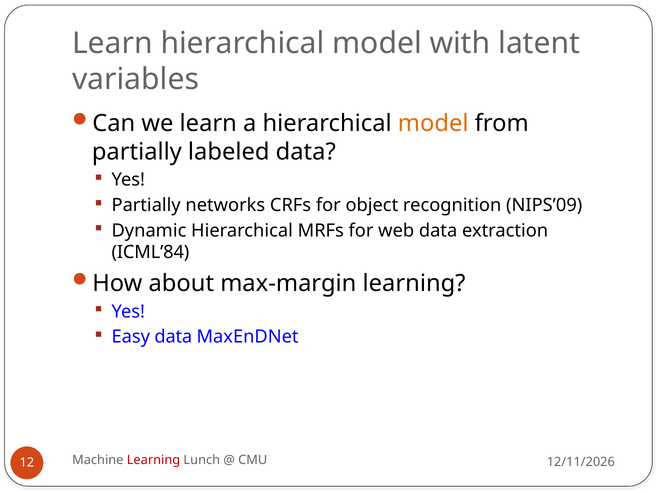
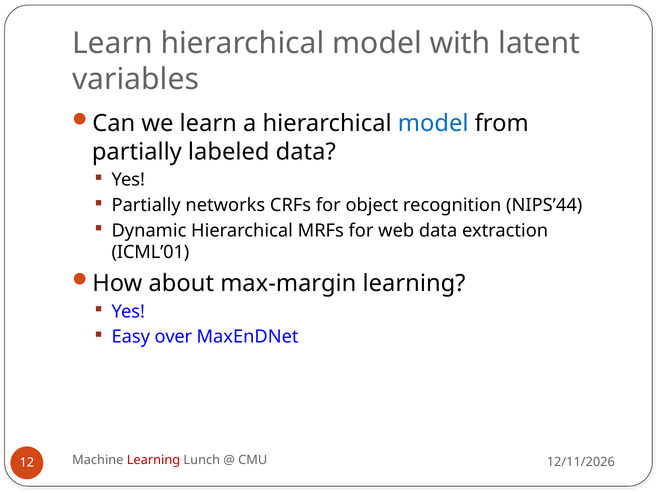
model at (433, 123) colour: orange -> blue
NIPS’09: NIPS’09 -> NIPS’44
ICML’84: ICML’84 -> ICML’01
Easy data: data -> over
